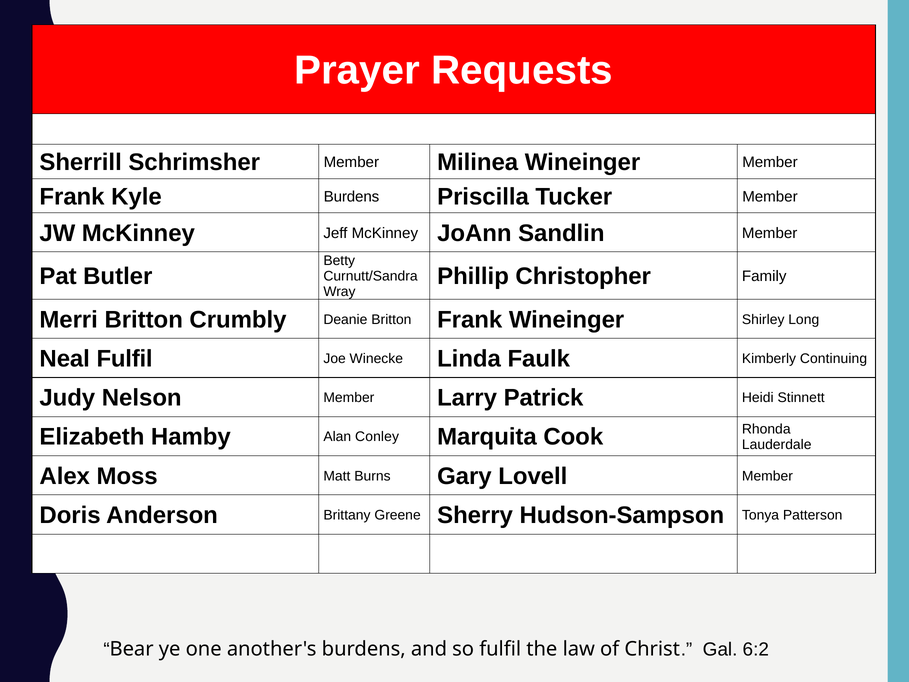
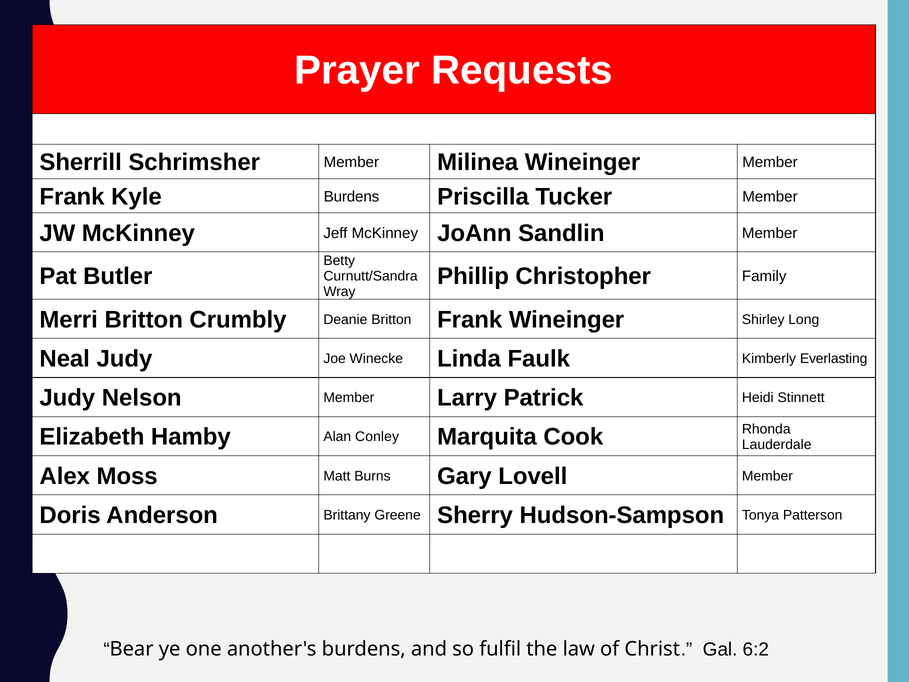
Neal Fulfil: Fulfil -> Judy
Continuing: Continuing -> Everlasting
